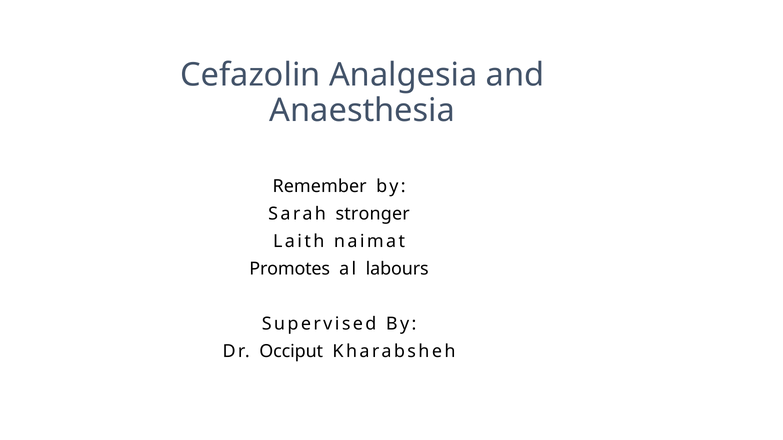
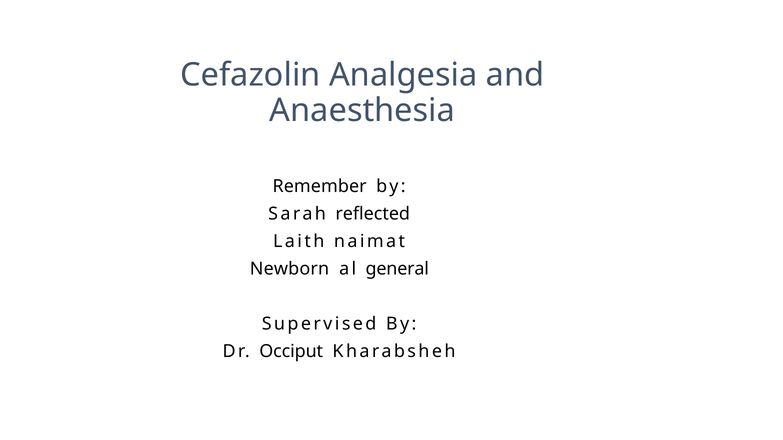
stronger: stronger -> reflected
Promotes: Promotes -> Newborn
labours: labours -> general
